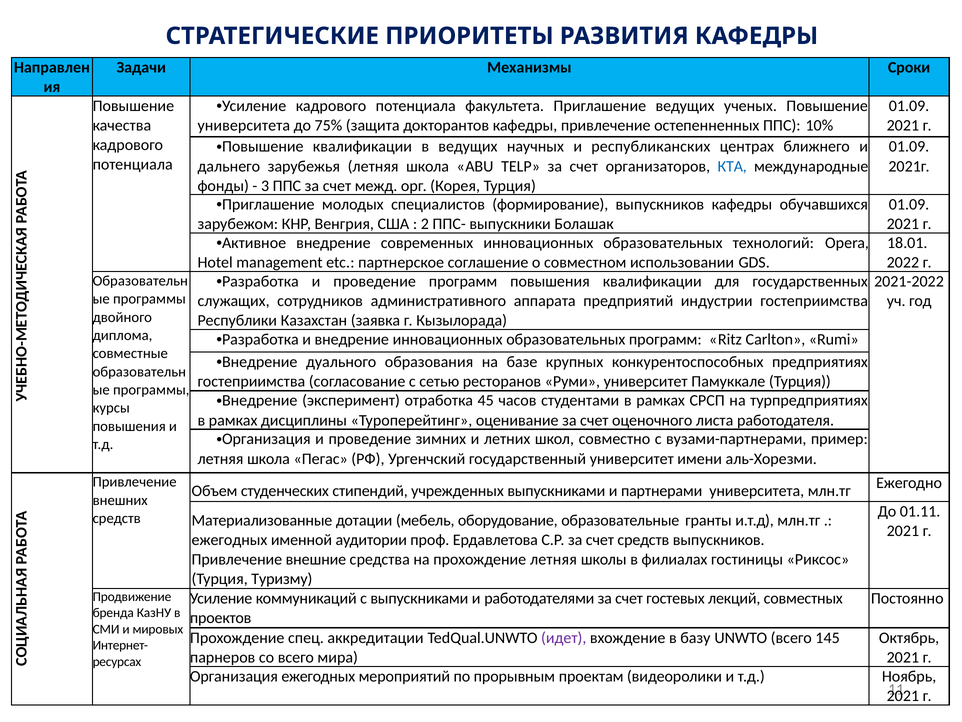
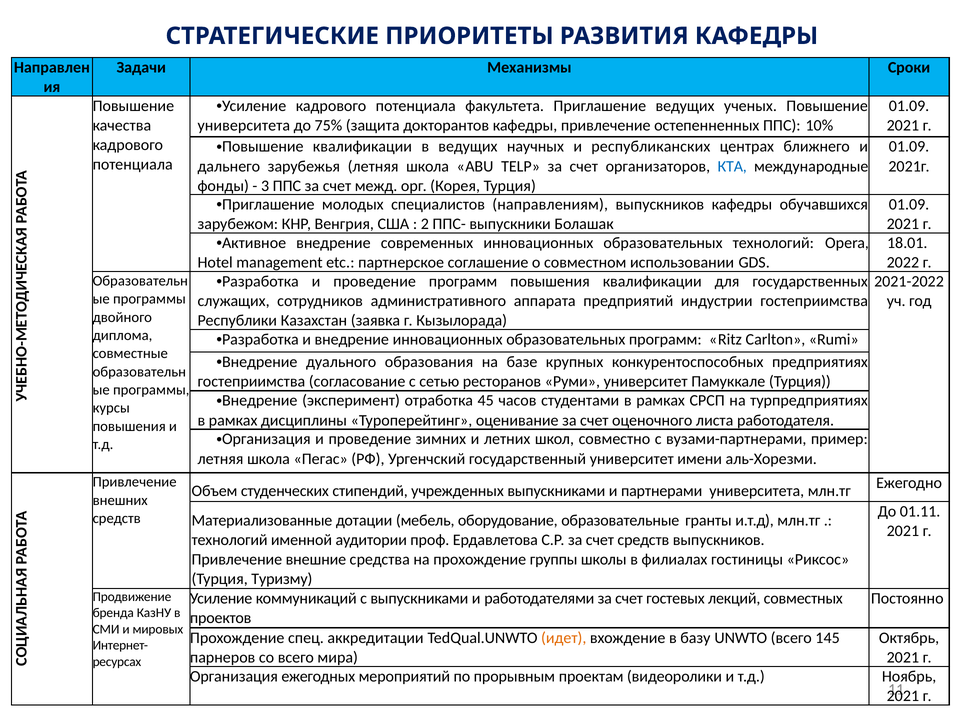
формирование: формирование -> направлениям
ежегодных at (230, 540): ежегодных -> технологий
прохождение летняя: летняя -> группы
идет colour: purple -> orange
